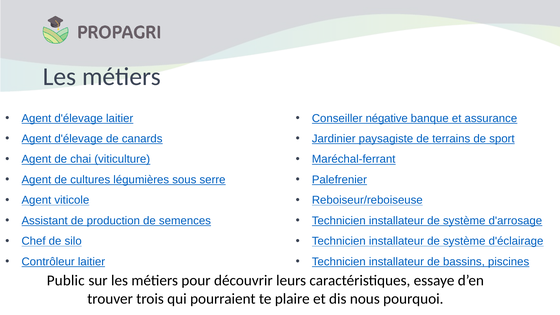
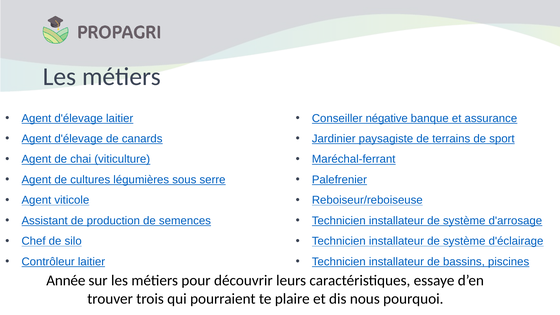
Public: Public -> Année
